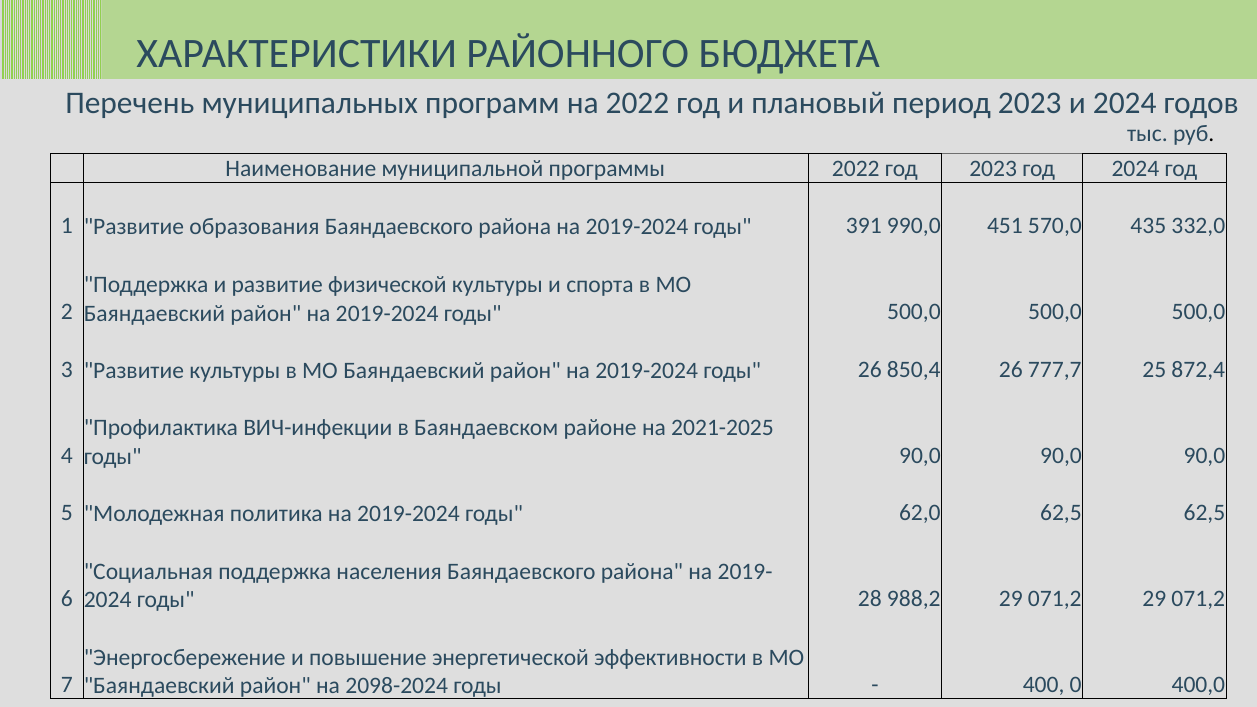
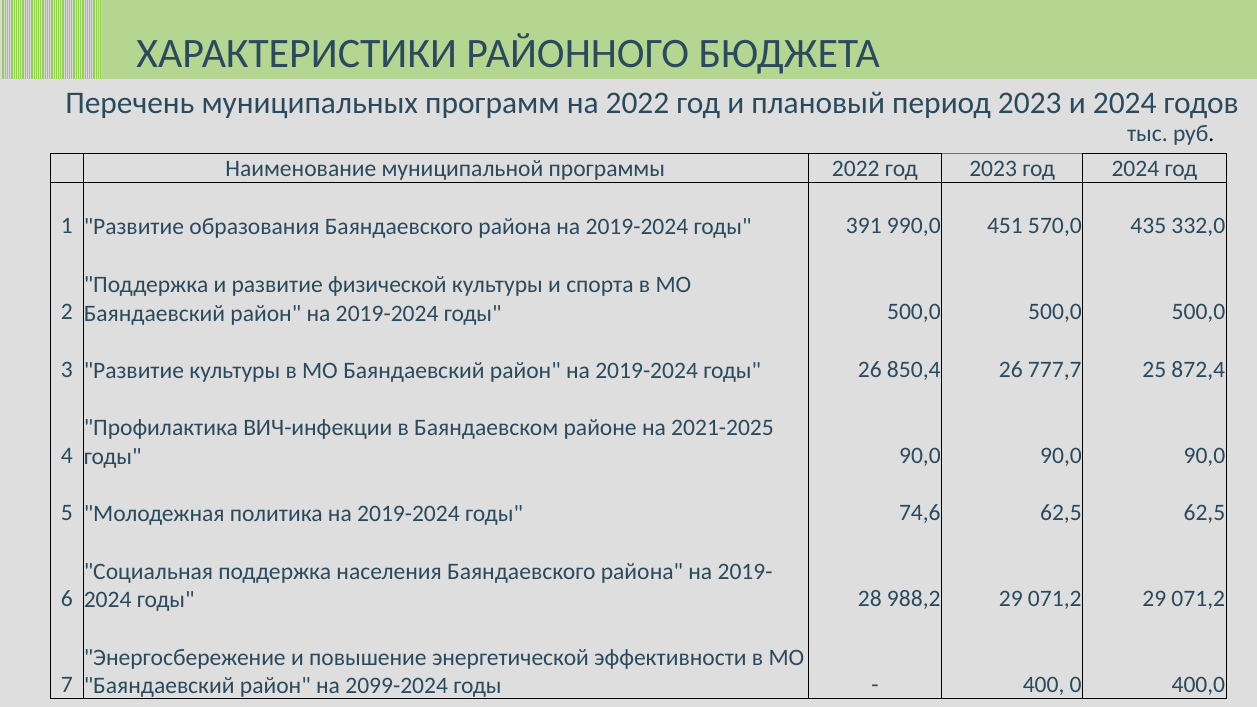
62,0: 62,0 -> 74,6
2098-2024: 2098-2024 -> 2099-2024
